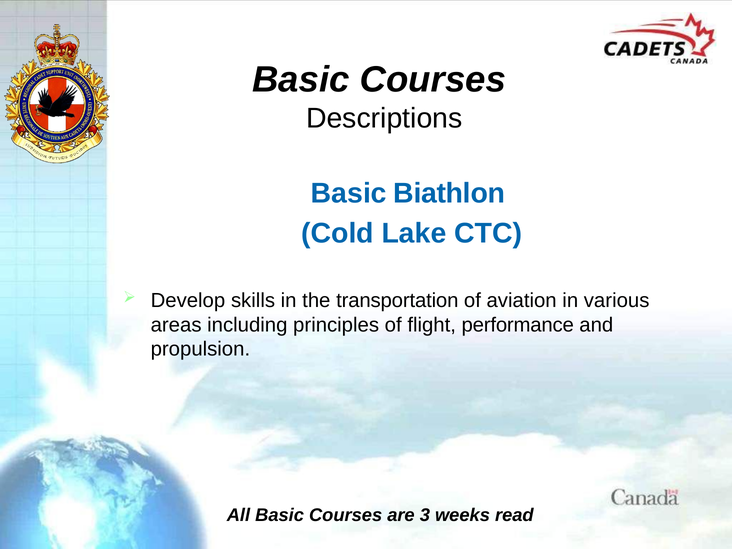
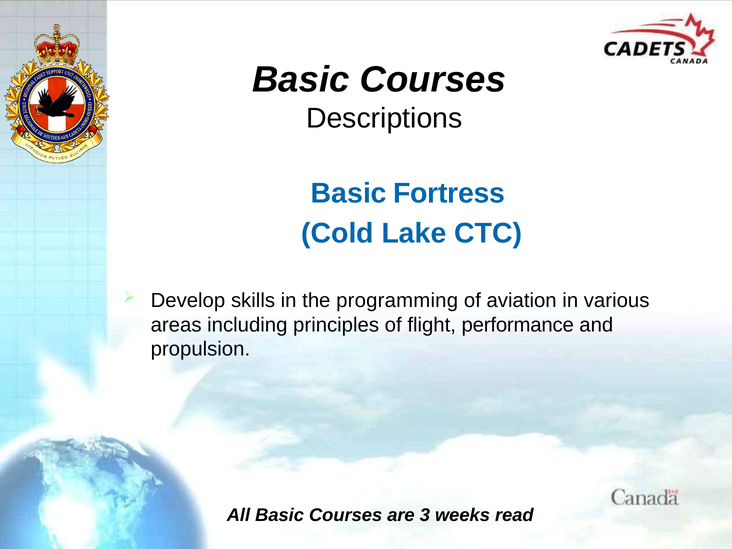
Biathlon: Biathlon -> Fortress
transportation: transportation -> programming
